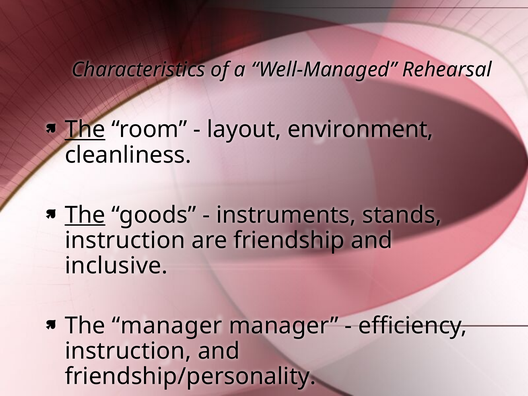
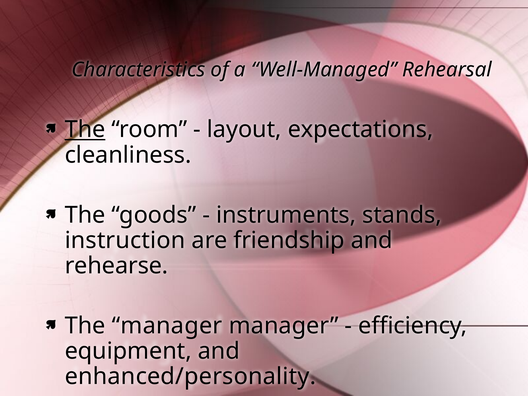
environment: environment -> expectations
The at (85, 215) underline: present -> none
inclusive: inclusive -> rehearse
instruction at (128, 351): instruction -> equipment
friendship/personality: friendship/personality -> enhanced/personality
